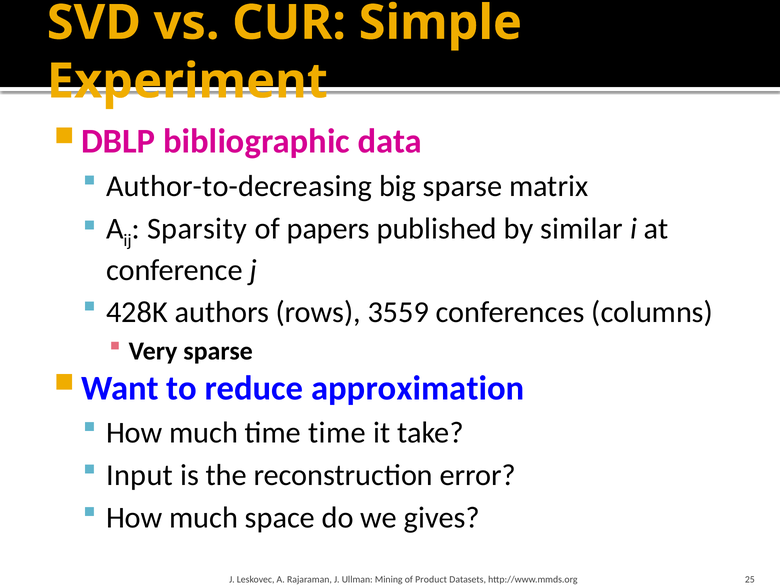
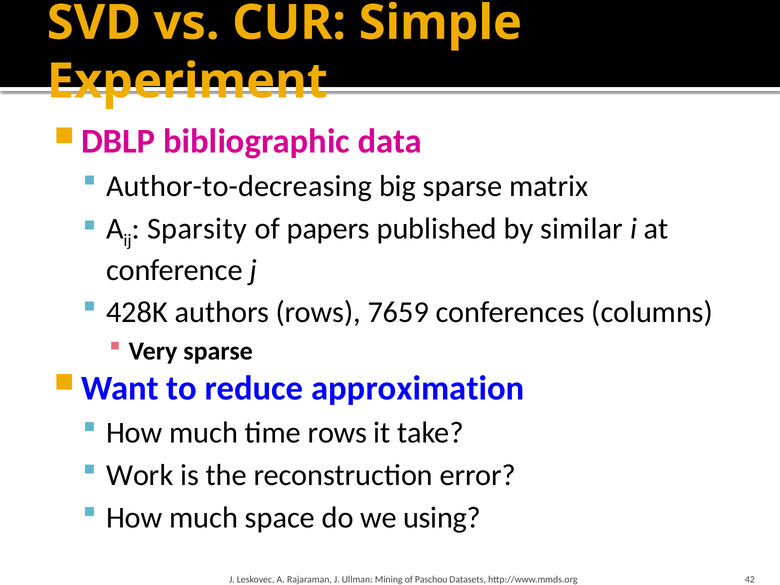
3559: 3559 -> 7659
time time: time -> rows
Input: Input -> Work
gives: gives -> using
Product: Product -> Paschou
25: 25 -> 42
